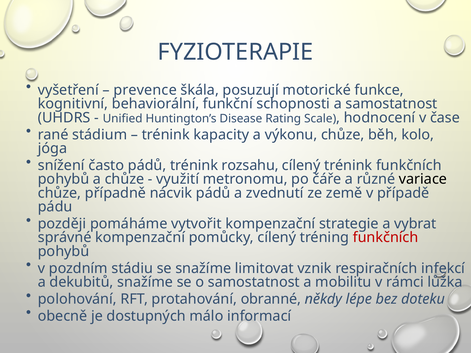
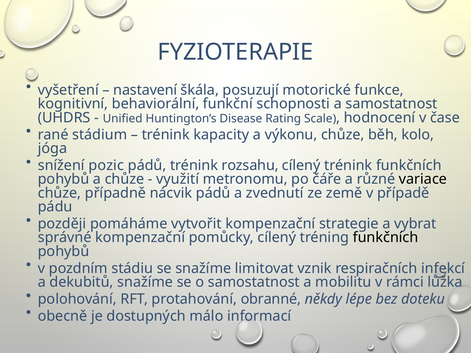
prevence: prevence -> nastavení
často: často -> pozic
funkčních at (386, 238) colour: red -> black
